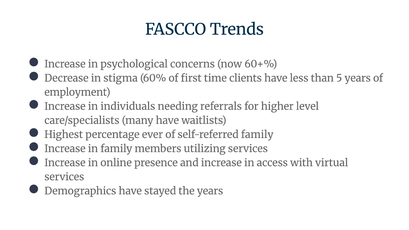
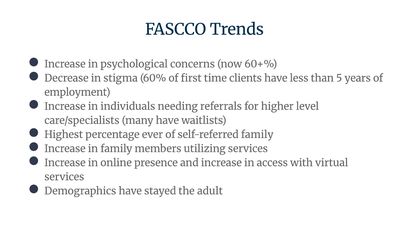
the years: years -> adult
